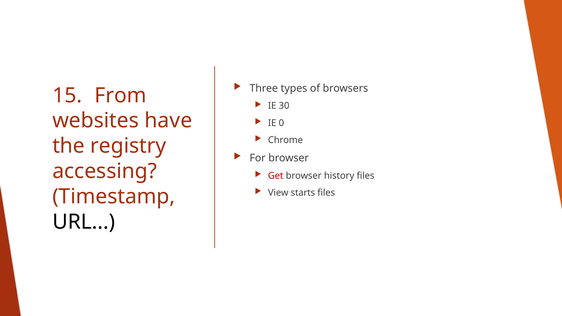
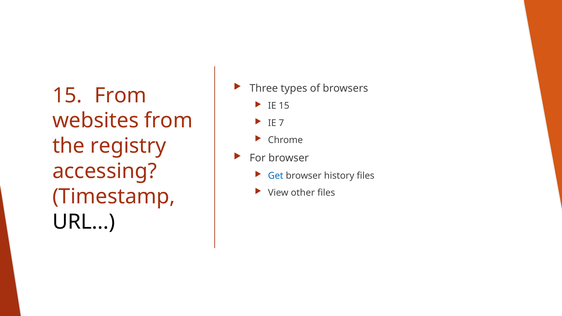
IE 30: 30 -> 15
websites have: have -> from
0: 0 -> 7
Get colour: red -> blue
starts: starts -> other
